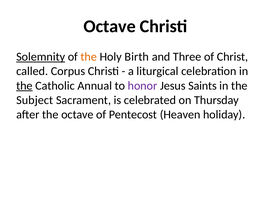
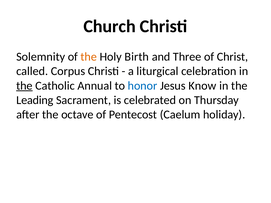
Octave at (110, 26): Octave -> Church
Solemnity underline: present -> none
honor colour: purple -> blue
Saints: Saints -> Know
Subject: Subject -> Leading
Heaven: Heaven -> Caelum
